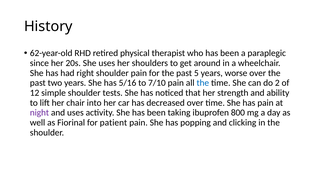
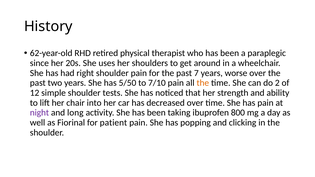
5: 5 -> 7
5/16: 5/16 -> 5/50
the at (203, 83) colour: blue -> orange
and uses: uses -> long
